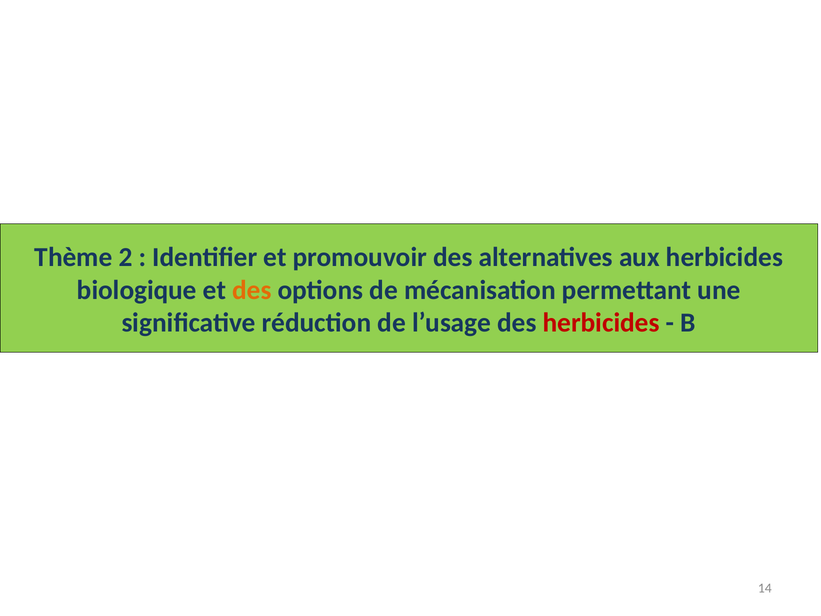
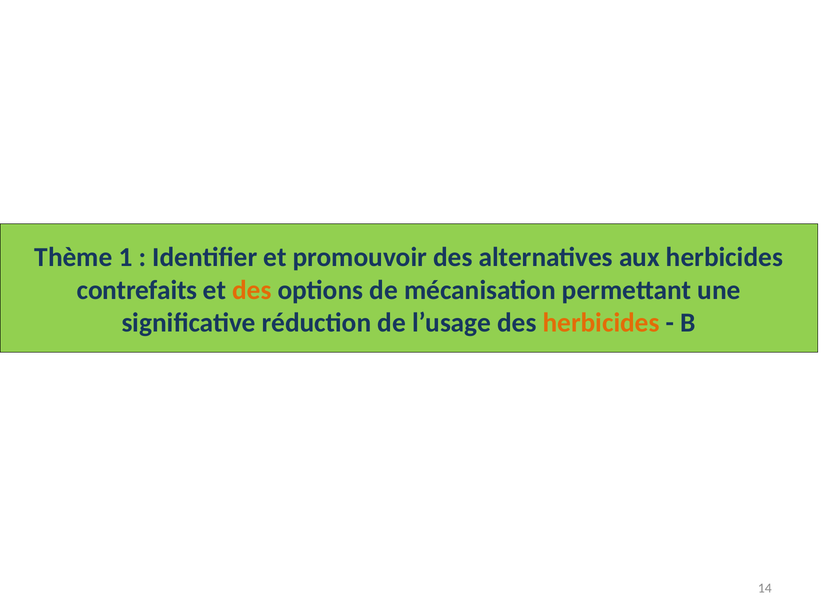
2: 2 -> 1
biologique: biologique -> contrefaits
herbicides at (601, 323) colour: red -> orange
